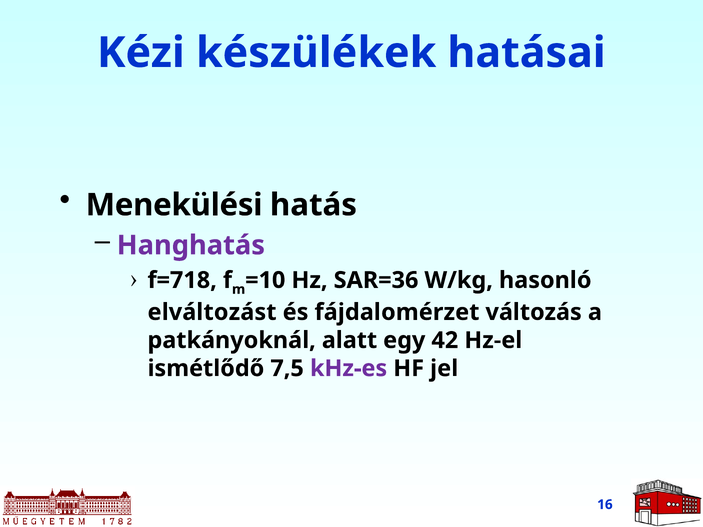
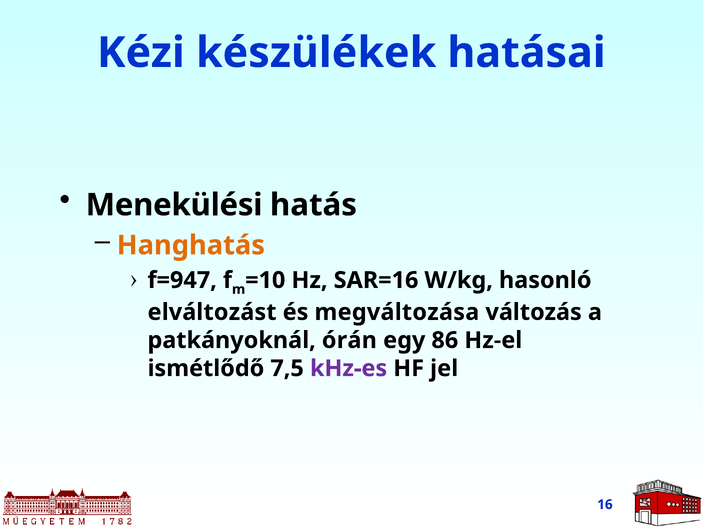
Hanghatás colour: purple -> orange
f=718: f=718 -> f=947
SAR=36: SAR=36 -> SAR=16
fájdalomérzet: fájdalomérzet -> megváltozása
alatt: alatt -> órán
42: 42 -> 86
